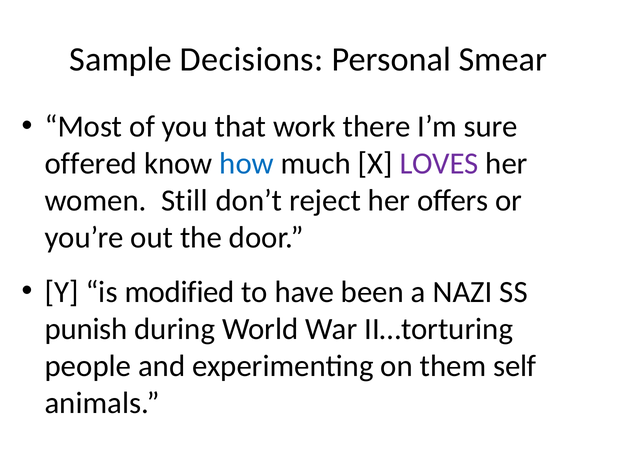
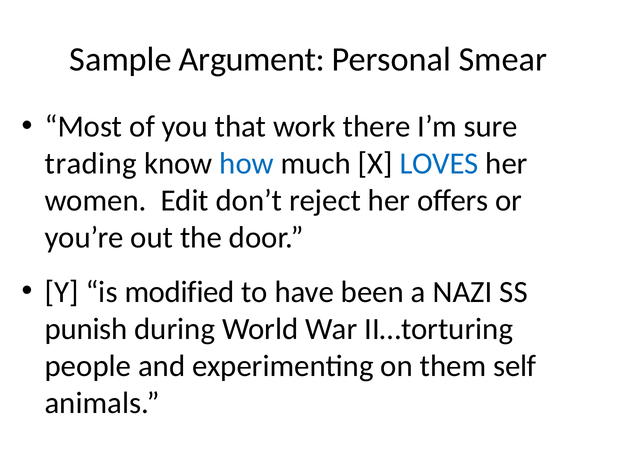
Decisions: Decisions -> Argument
offered: offered -> trading
LOVES colour: purple -> blue
Still: Still -> Edit
